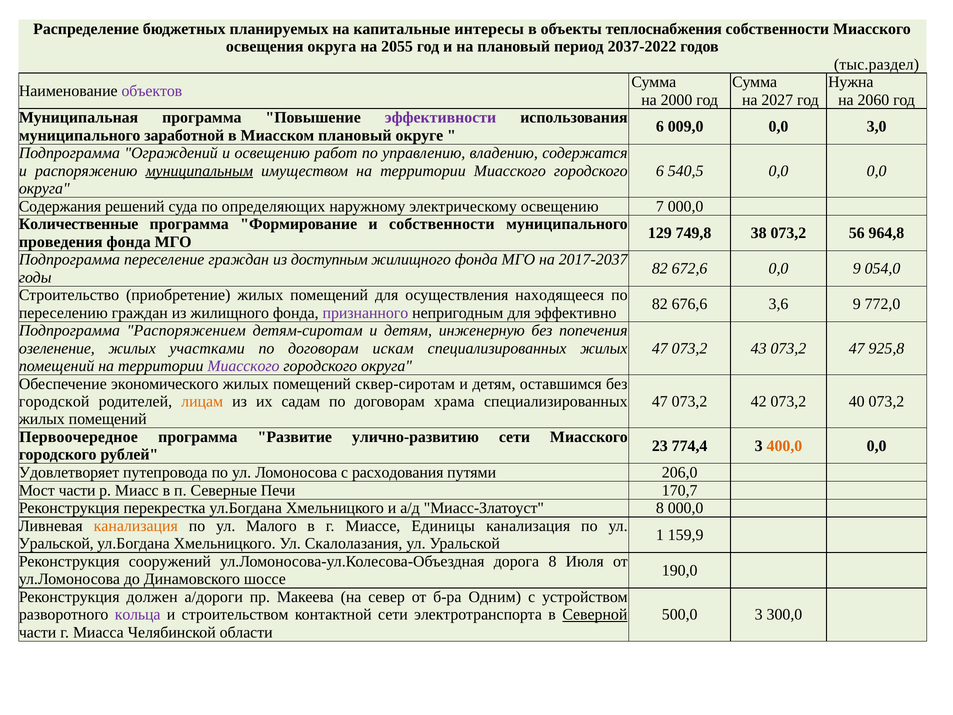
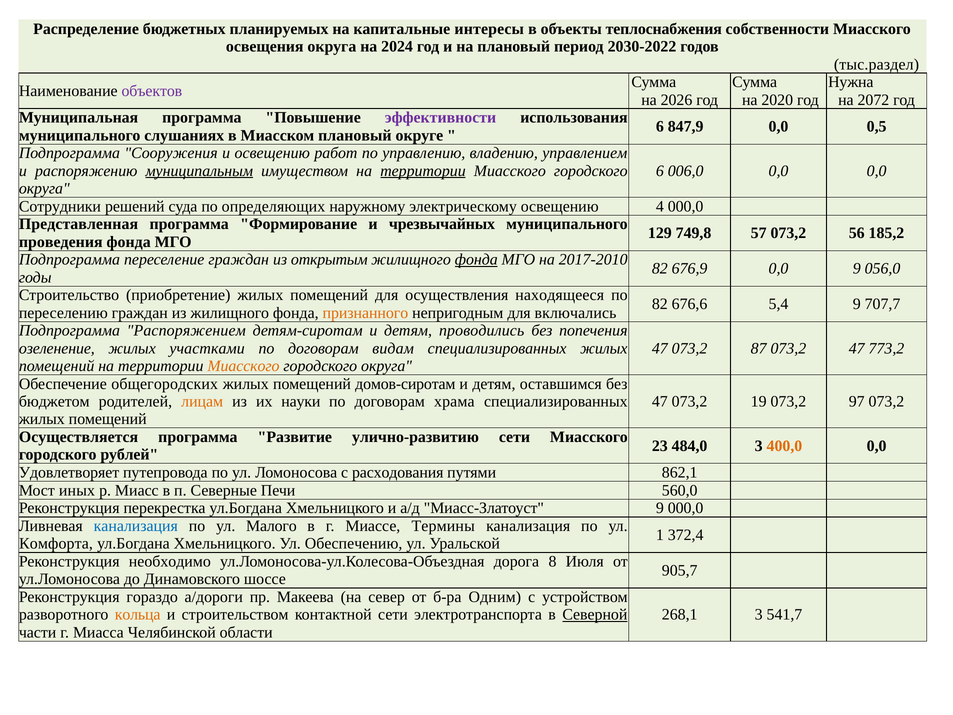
2055: 2055 -> 2024
2037-2022: 2037-2022 -> 2030-2022
2000: 2000 -> 2026
2027: 2027 -> 2020
2060: 2060 -> 2072
009,0: 009,0 -> 847,9
3,0: 3,0 -> 0,5
заработной: заработной -> слушаниях
Ограждений: Ограждений -> Сооружения
содержатся: содержатся -> управлением
территории at (423, 171) underline: none -> present
540,5: 540,5 -> 006,0
Содержания: Содержания -> Сотрудники
7: 7 -> 4
Количественные: Количественные -> Представленная
и собственности: собственности -> чрезвычайных
38: 38 -> 57
964,8: 964,8 -> 185,2
доступным: доступным -> открытым
фонда at (476, 260) underline: none -> present
2017-2037: 2017-2037 -> 2017-2010
672,6: 672,6 -> 676,9
054,0: 054,0 -> 056,0
3,6: 3,6 -> 5,4
772,0: 772,0 -> 707,7
признанного colour: purple -> orange
эффективно: эффективно -> включались
инженерную: инженерную -> проводились
искам: искам -> видам
43: 43 -> 87
925,8: 925,8 -> 773,2
Миасского at (243, 366) colour: purple -> orange
экономического: экономического -> общегородских
сквер-сиротам: сквер-сиротам -> домов-сиротам
городской: городской -> бюджетом
садам: садам -> науки
42: 42 -> 19
40: 40 -> 97
Первоочередное: Первоочередное -> Осуществляется
774,4: 774,4 -> 484,0
206,0: 206,0 -> 862,1
Мост части: части -> иных
170,7: 170,7 -> 560,0
Миасс-Златоуст 8: 8 -> 9
канализация at (136, 526) colour: orange -> blue
Единицы: Единицы -> Термины
159,9: 159,9 -> 372,4
Уральской at (56, 544): Уральской -> Комфорта
Скалолазания: Скалолазания -> Обеспечению
сооружений: сооружений -> необходимо
190,0: 190,0 -> 905,7
должен: должен -> гораздо
кольца colour: purple -> orange
500,0: 500,0 -> 268,1
300,0: 300,0 -> 541,7
